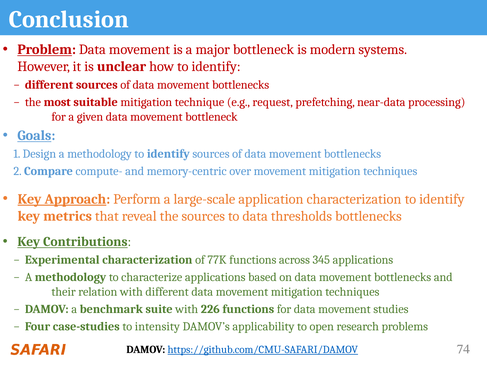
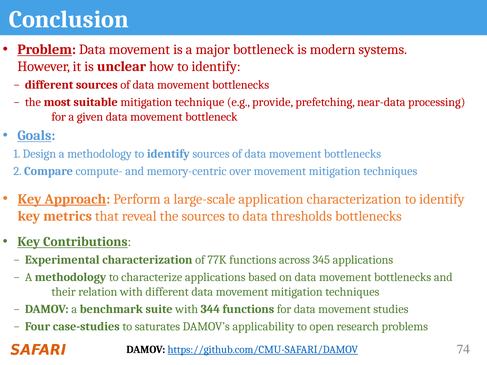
request: request -> provide
226: 226 -> 344
intensity: intensity -> saturates
